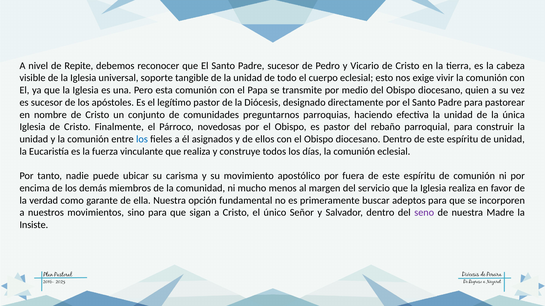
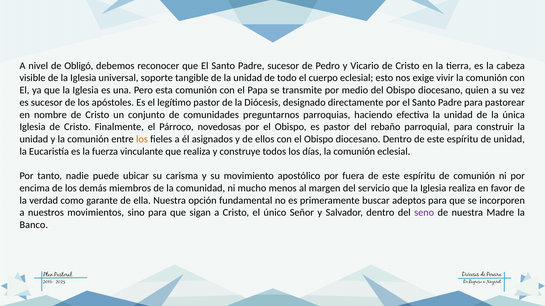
Repite: Repite -> Obligó
los at (142, 139) colour: blue -> orange
Insiste: Insiste -> Banco
